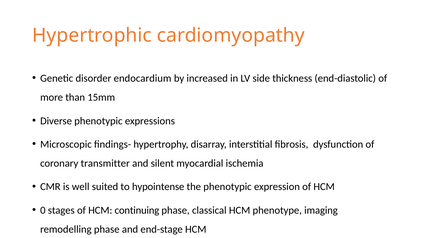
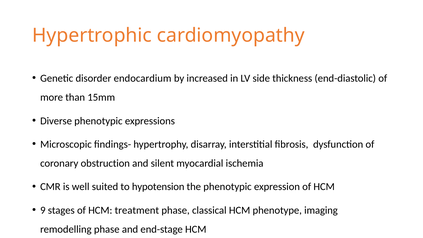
transmitter: transmitter -> obstruction
hypointense: hypointense -> hypotension
0: 0 -> 9
continuing: continuing -> treatment
